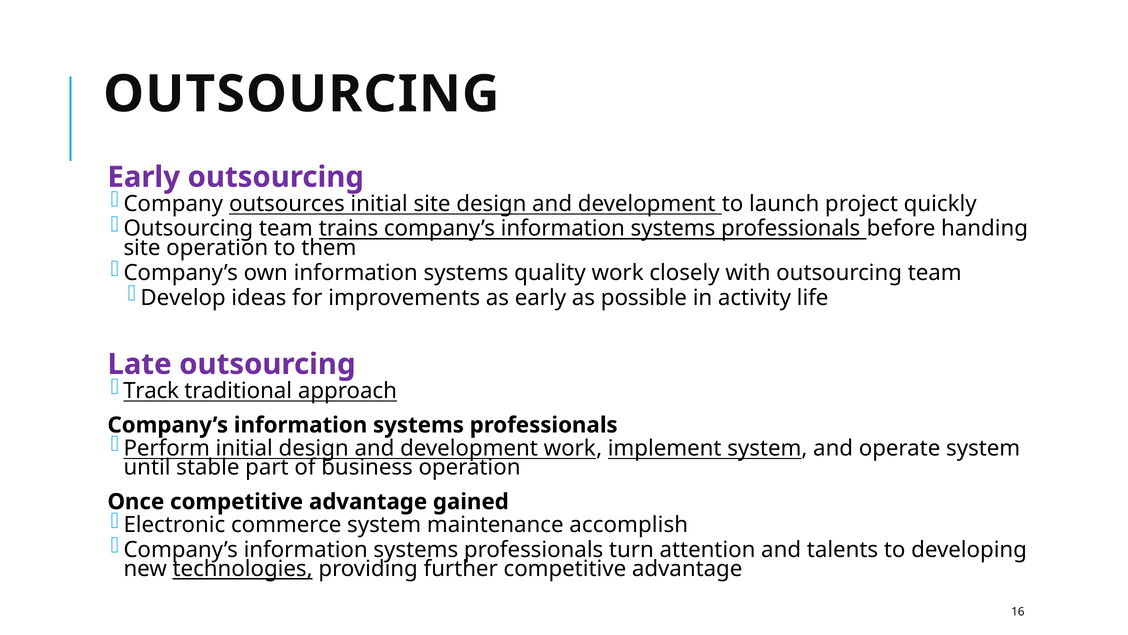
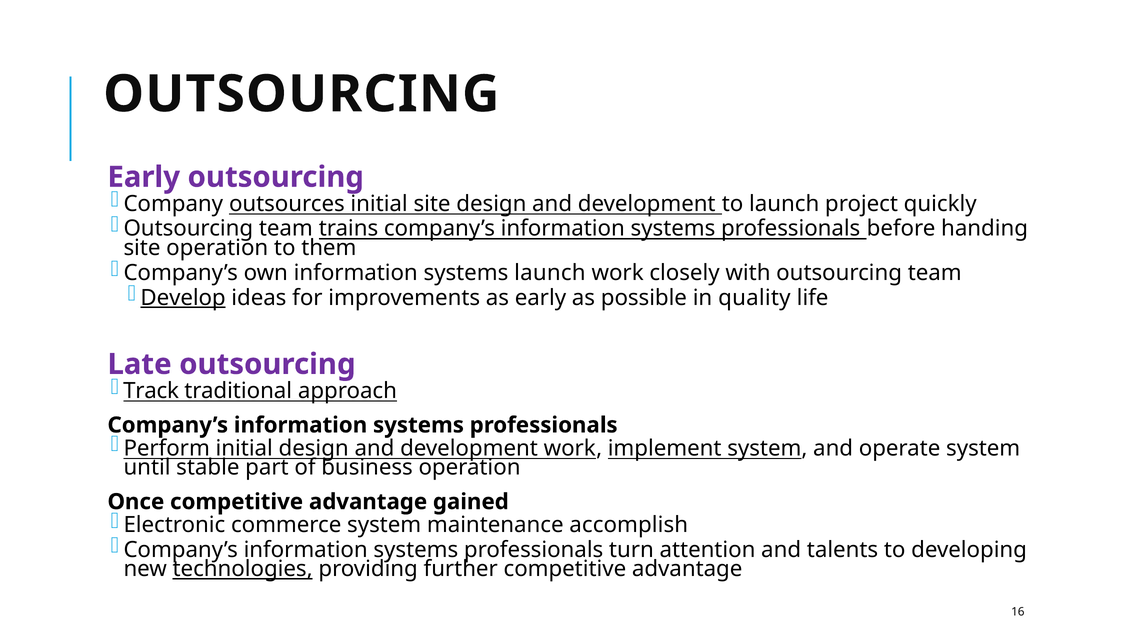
systems quality: quality -> launch
Develop underline: none -> present
activity: activity -> quality
